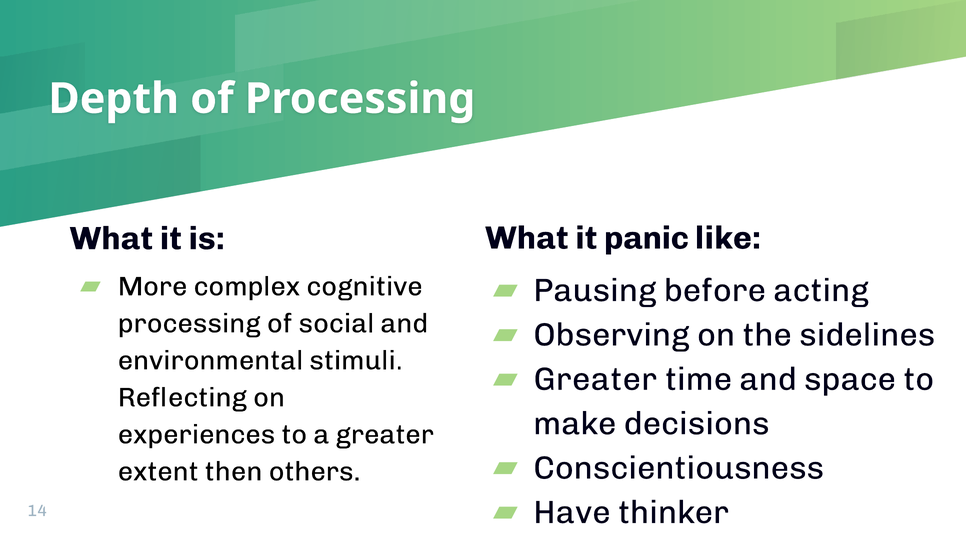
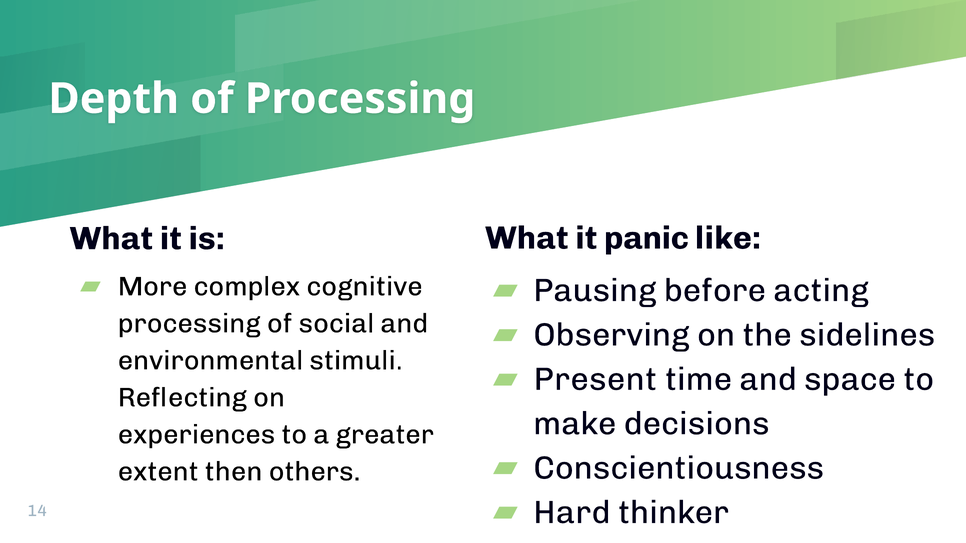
Greater at (595, 379): Greater -> Present
Have: Have -> Hard
